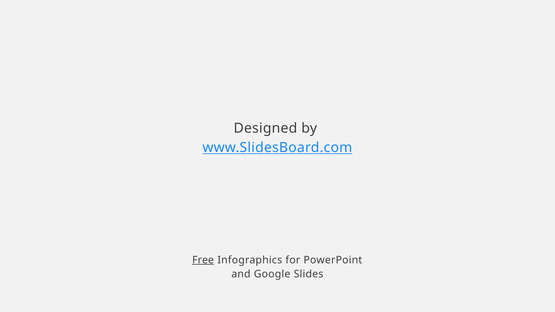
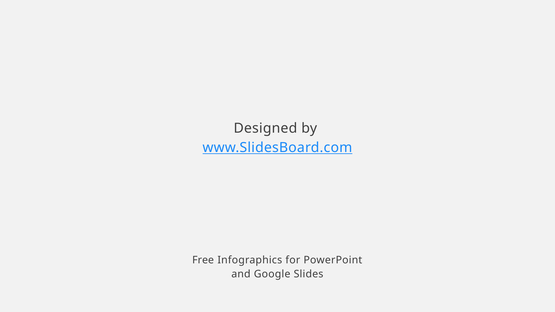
Free underline: present -> none
